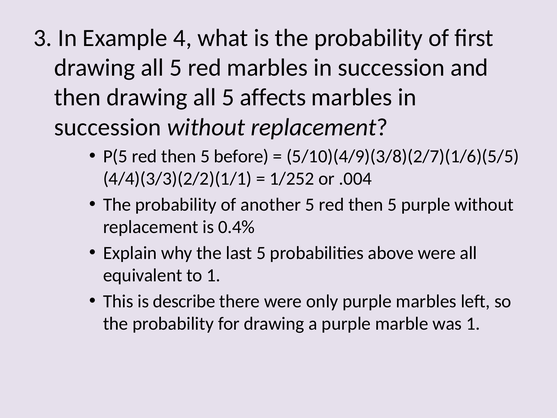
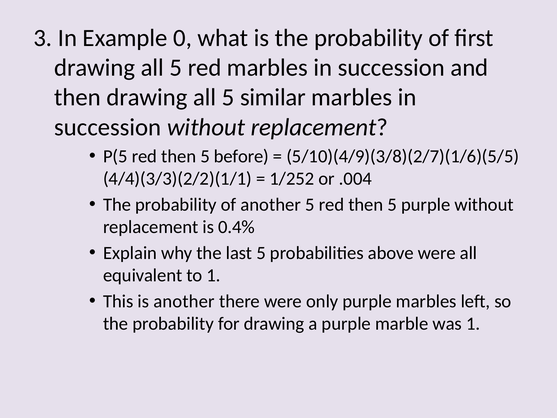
4: 4 -> 0
affects: affects -> similar
is describe: describe -> another
